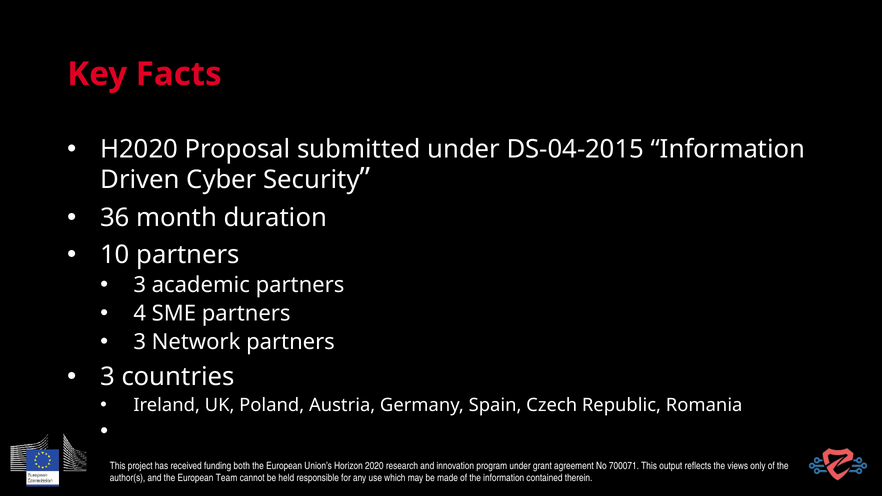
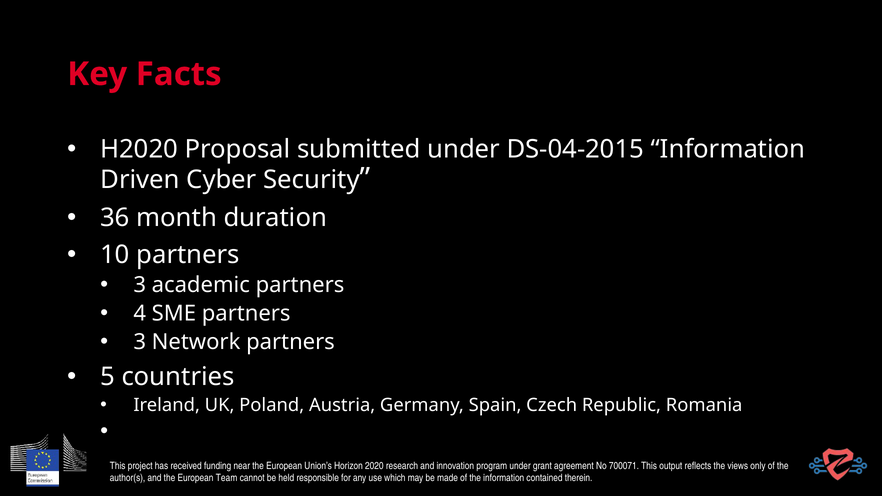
3 at (108, 377): 3 -> 5
both: both -> near
